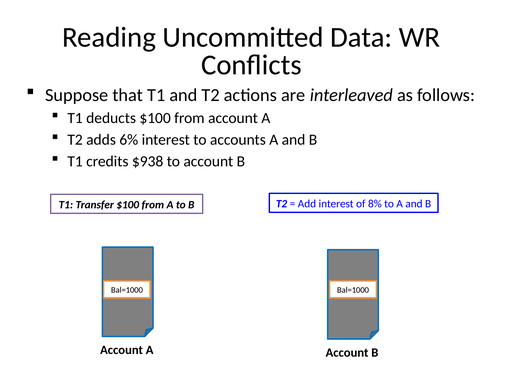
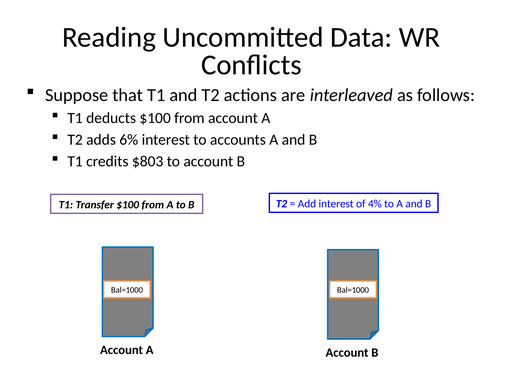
$938: $938 -> $803
8%: 8% -> 4%
